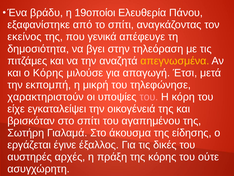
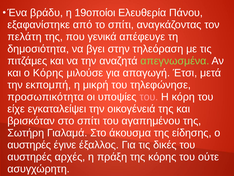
εκείνος: εκείνος -> πελάτη
απεγνωσμένα colour: yellow -> light green
χαρακτηριστούν: χαρακτηριστούν -> προσωπικότητα
εργάζεται at (29, 144): εργάζεται -> αυστηρές
